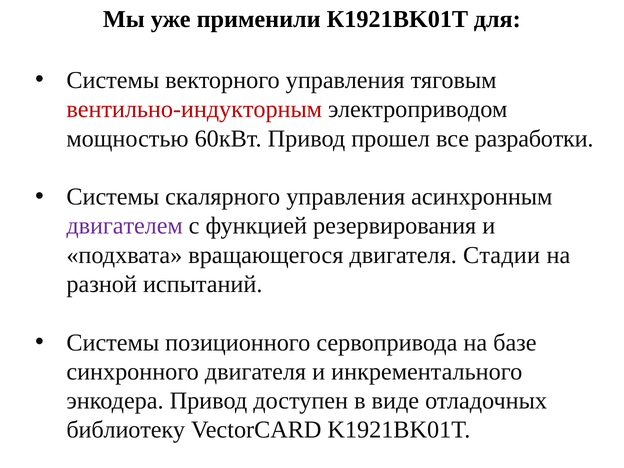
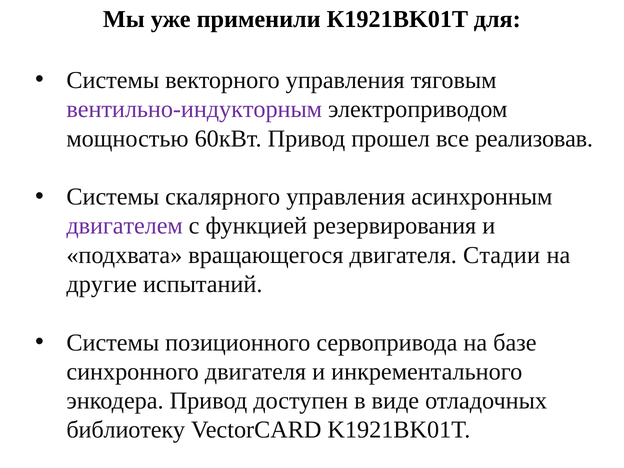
вентильно-индукторным colour: red -> purple
разработки: разработки -> реализовав
разной: разной -> другие
